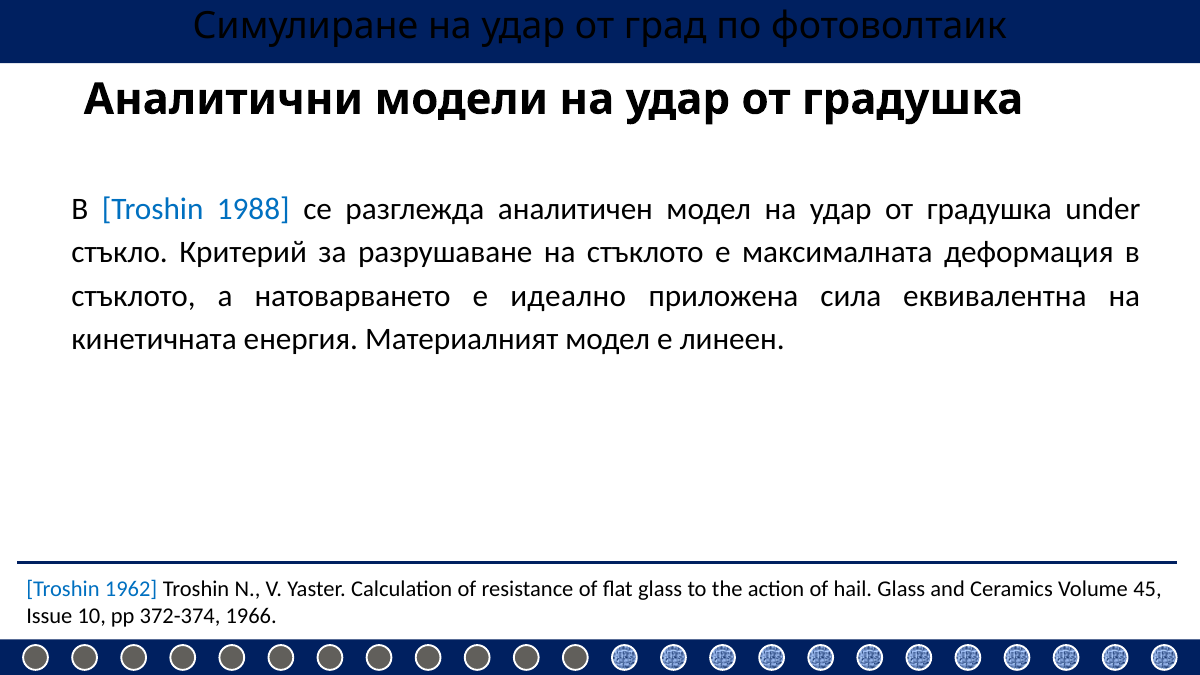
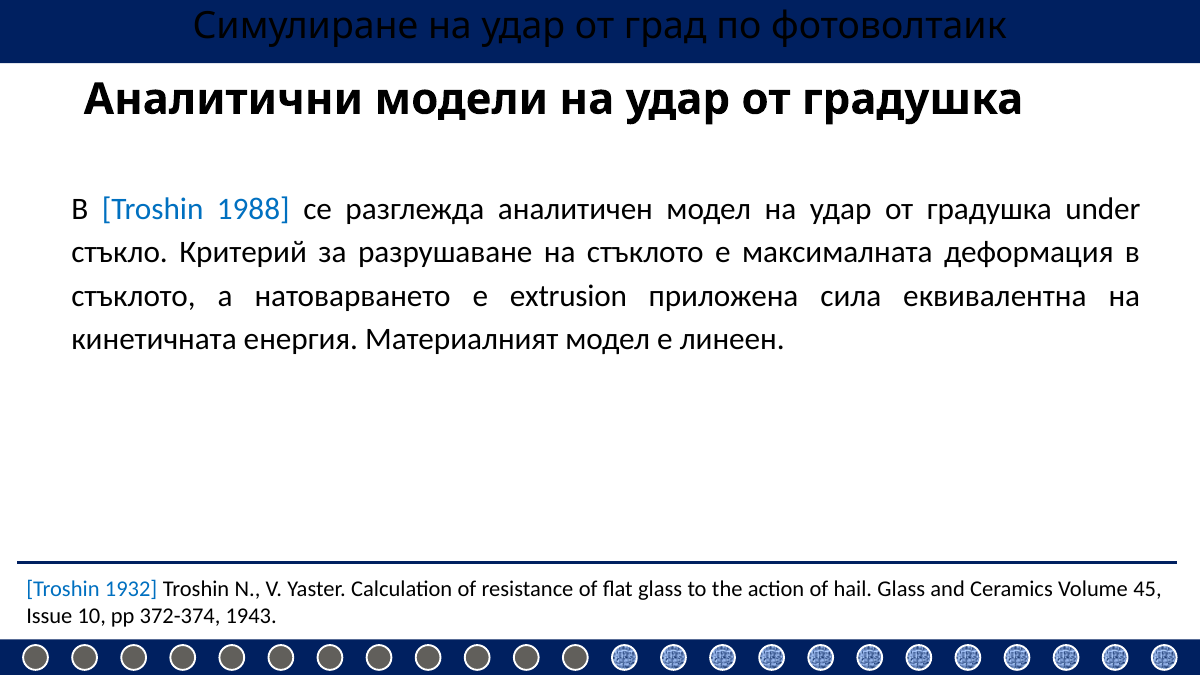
идеално: идеално -> extrusion
1962: 1962 -> 1932
1966: 1966 -> 1943
